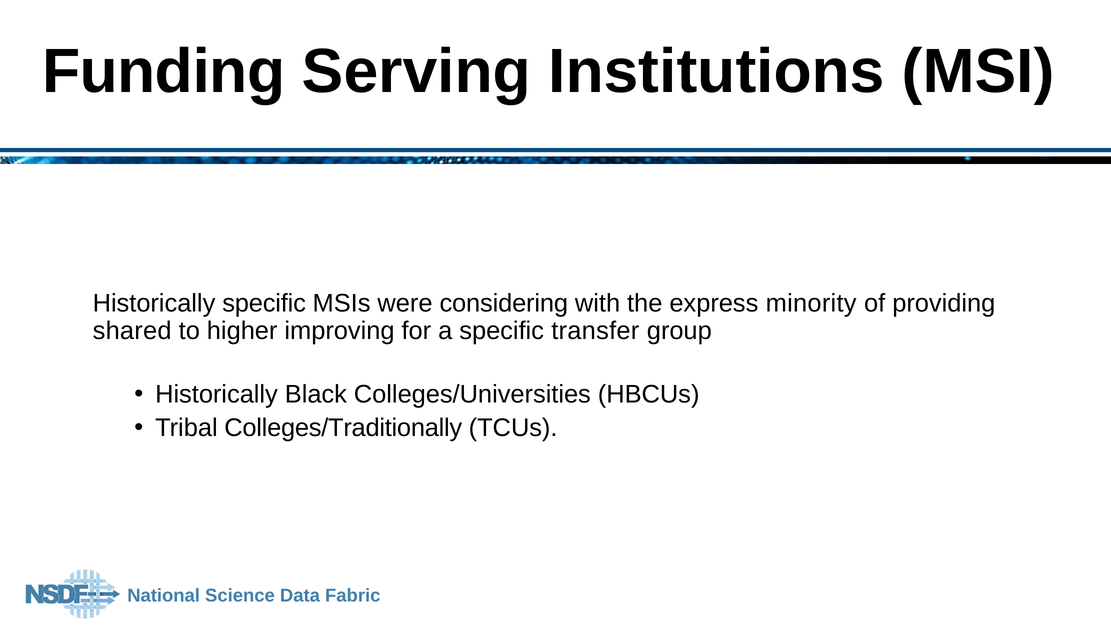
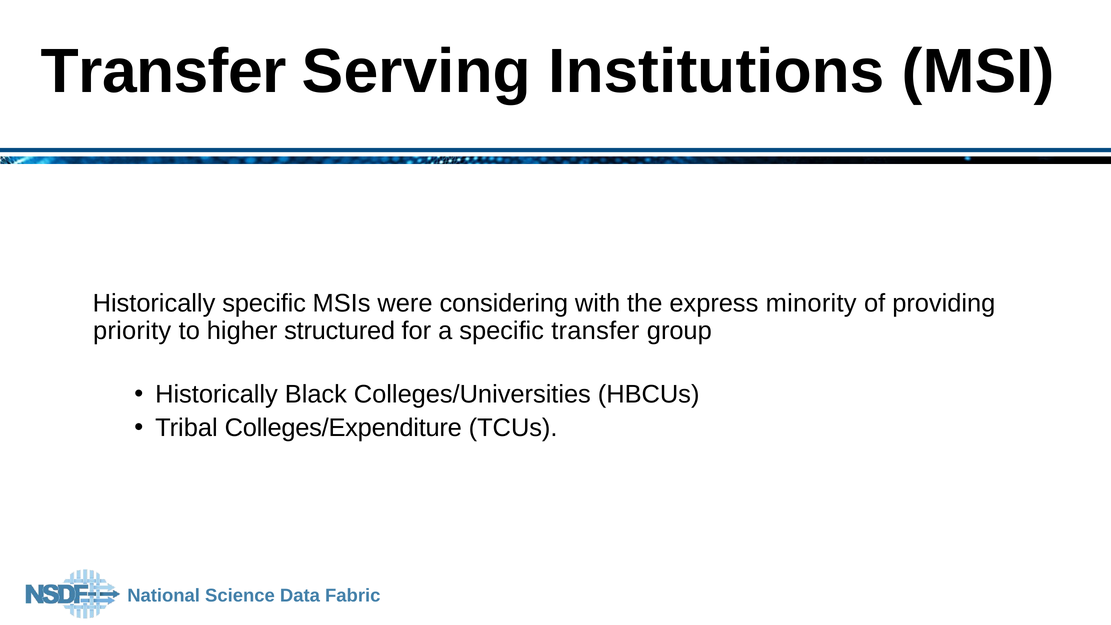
Funding at (164, 72): Funding -> Transfer
shared: shared -> priority
improving: improving -> structured
Colleges/Traditionally: Colleges/Traditionally -> Colleges/Expenditure
